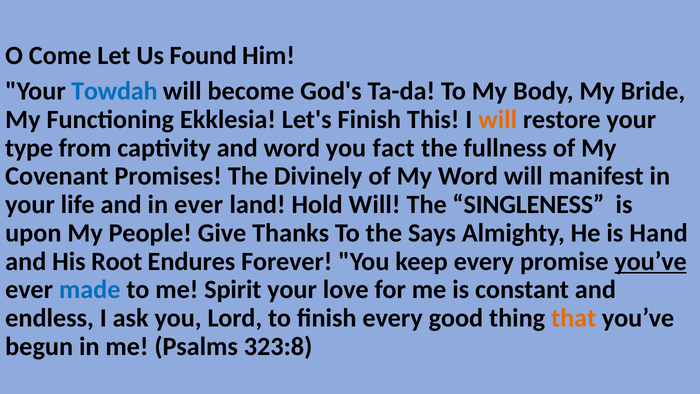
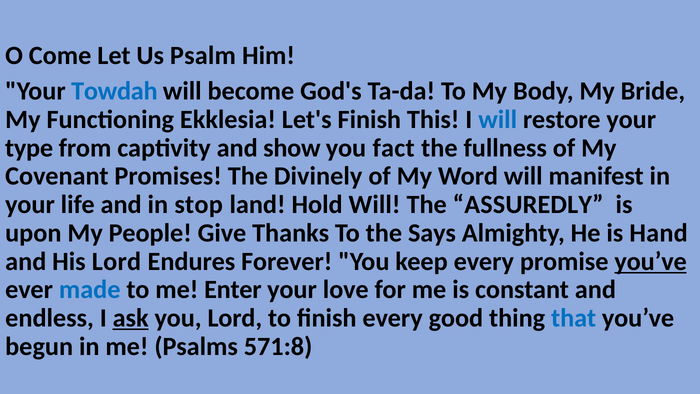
Found: Found -> Psalm
will at (498, 119) colour: orange -> blue
and word: word -> show
in ever: ever -> stop
SINGLENESS: SINGLENESS -> ASSUREDLY
His Root: Root -> Lord
Spirit: Spirit -> Enter
ask underline: none -> present
that colour: orange -> blue
323:8: 323:8 -> 571:8
